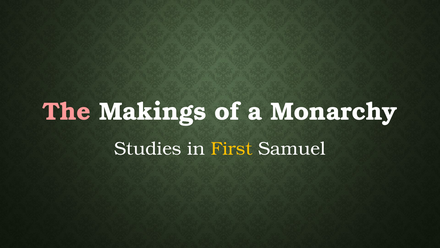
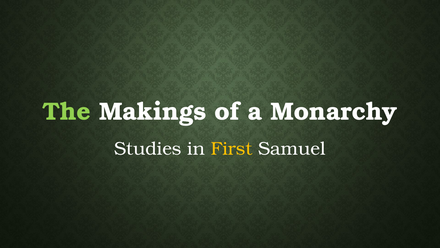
The colour: pink -> light green
